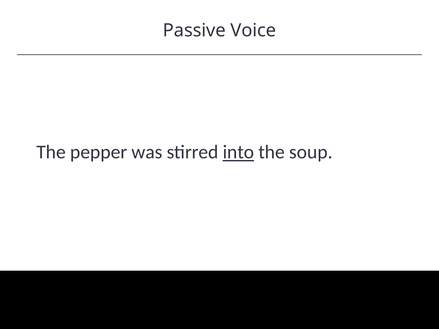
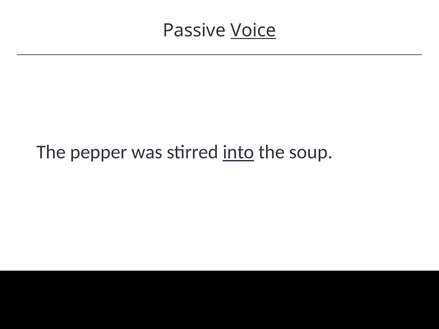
Voice underline: none -> present
